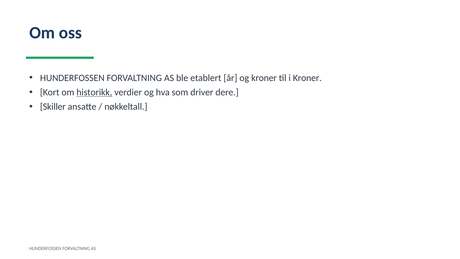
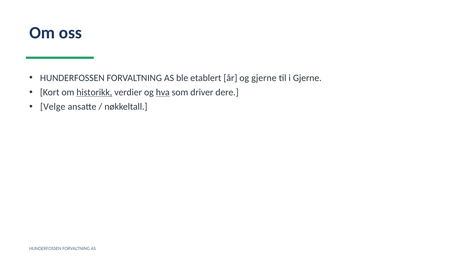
og kroner: kroner -> gjerne
i Kroner: Kroner -> Gjerne
hva underline: none -> present
Skiller: Skiller -> Velge
